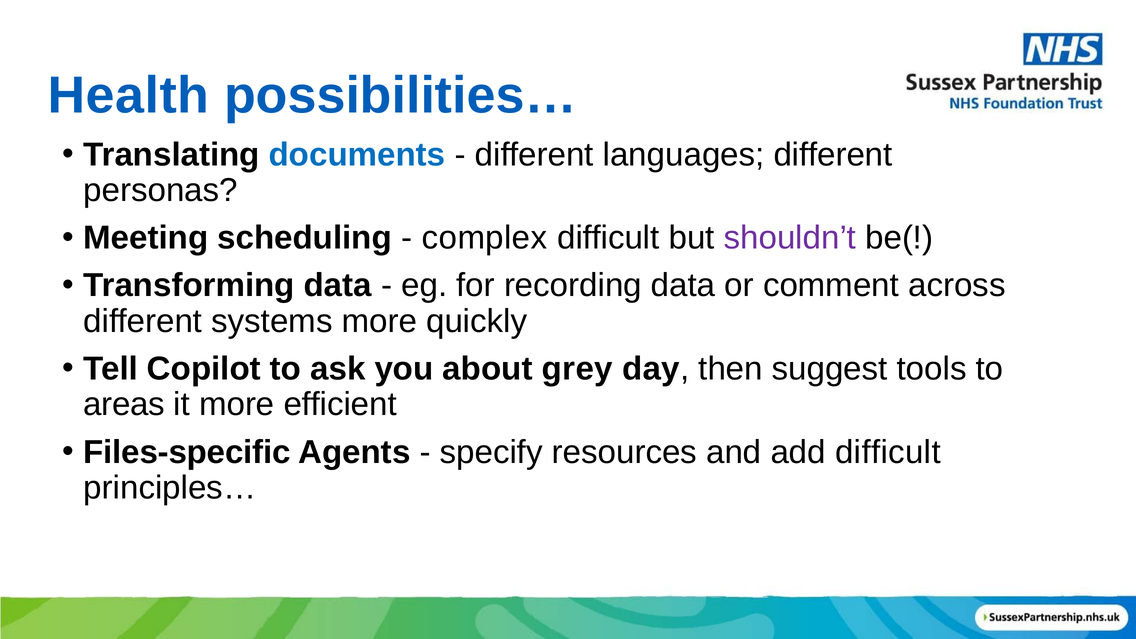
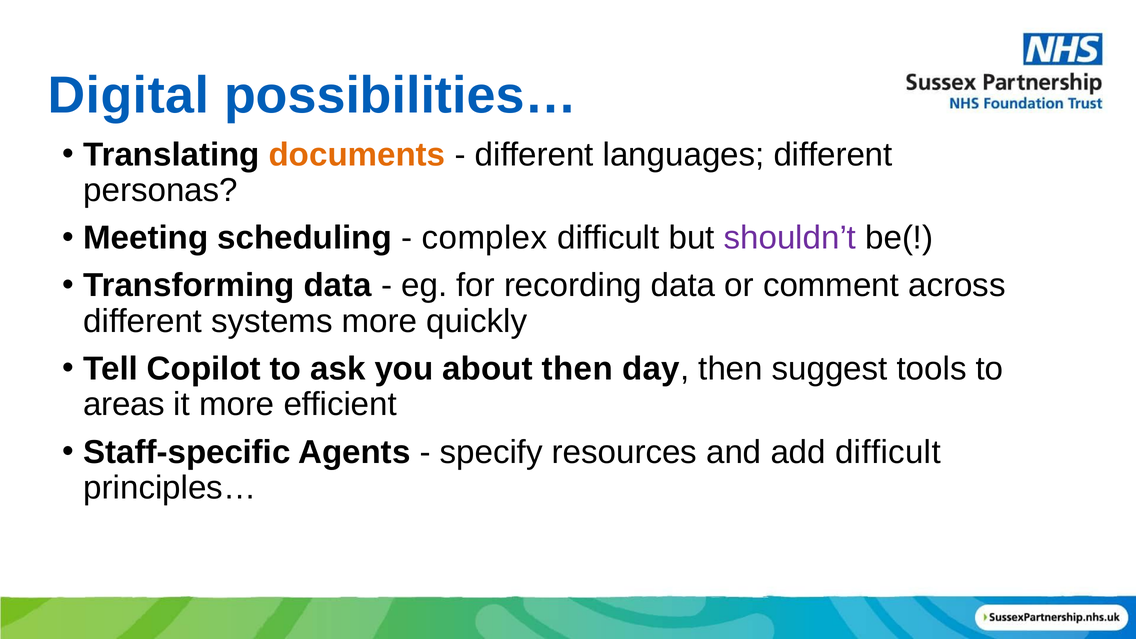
Health: Health -> Digital
documents colour: blue -> orange
about grey: grey -> then
Files-specific: Files-specific -> Staff-specific
